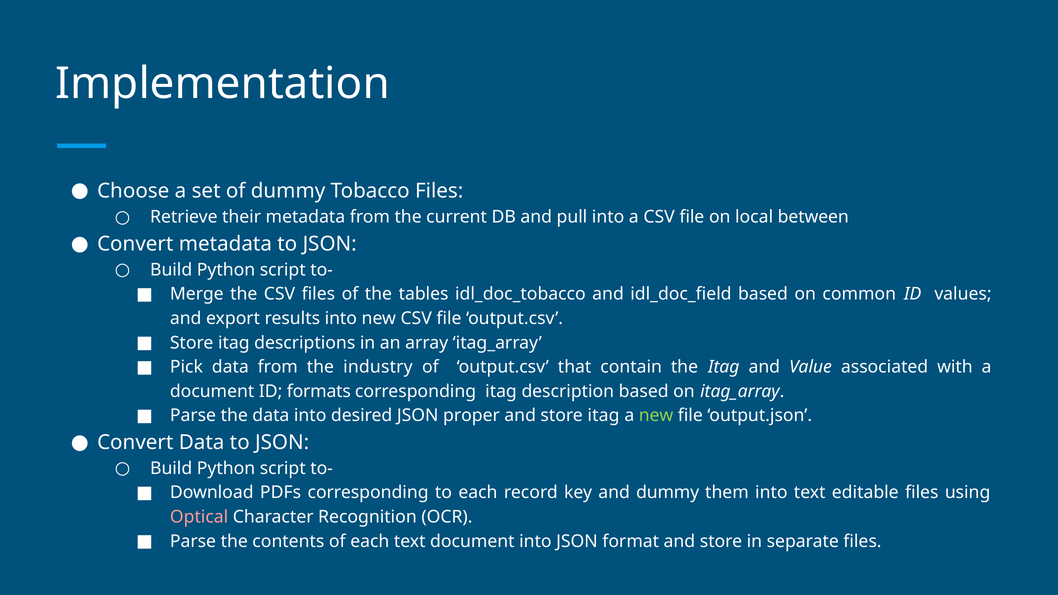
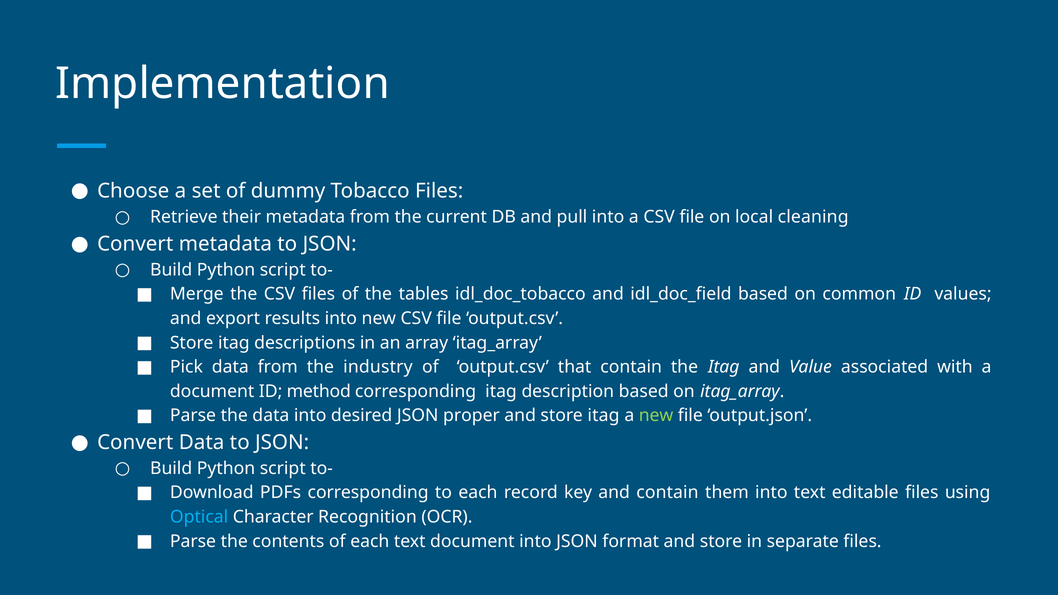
between: between -> cleaning
formats: formats -> method
and dummy: dummy -> contain
Optical colour: pink -> light blue
